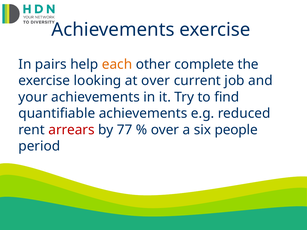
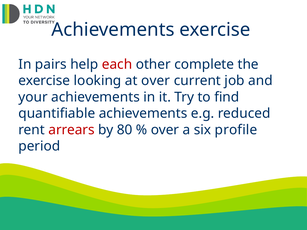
each colour: orange -> red
77: 77 -> 80
people: people -> profile
